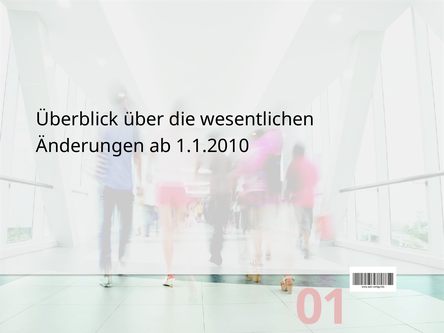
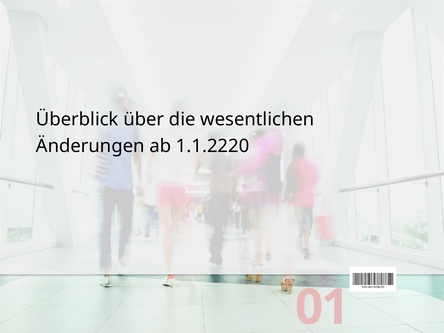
1.1.2010: 1.1.2010 -> 1.1.2220
